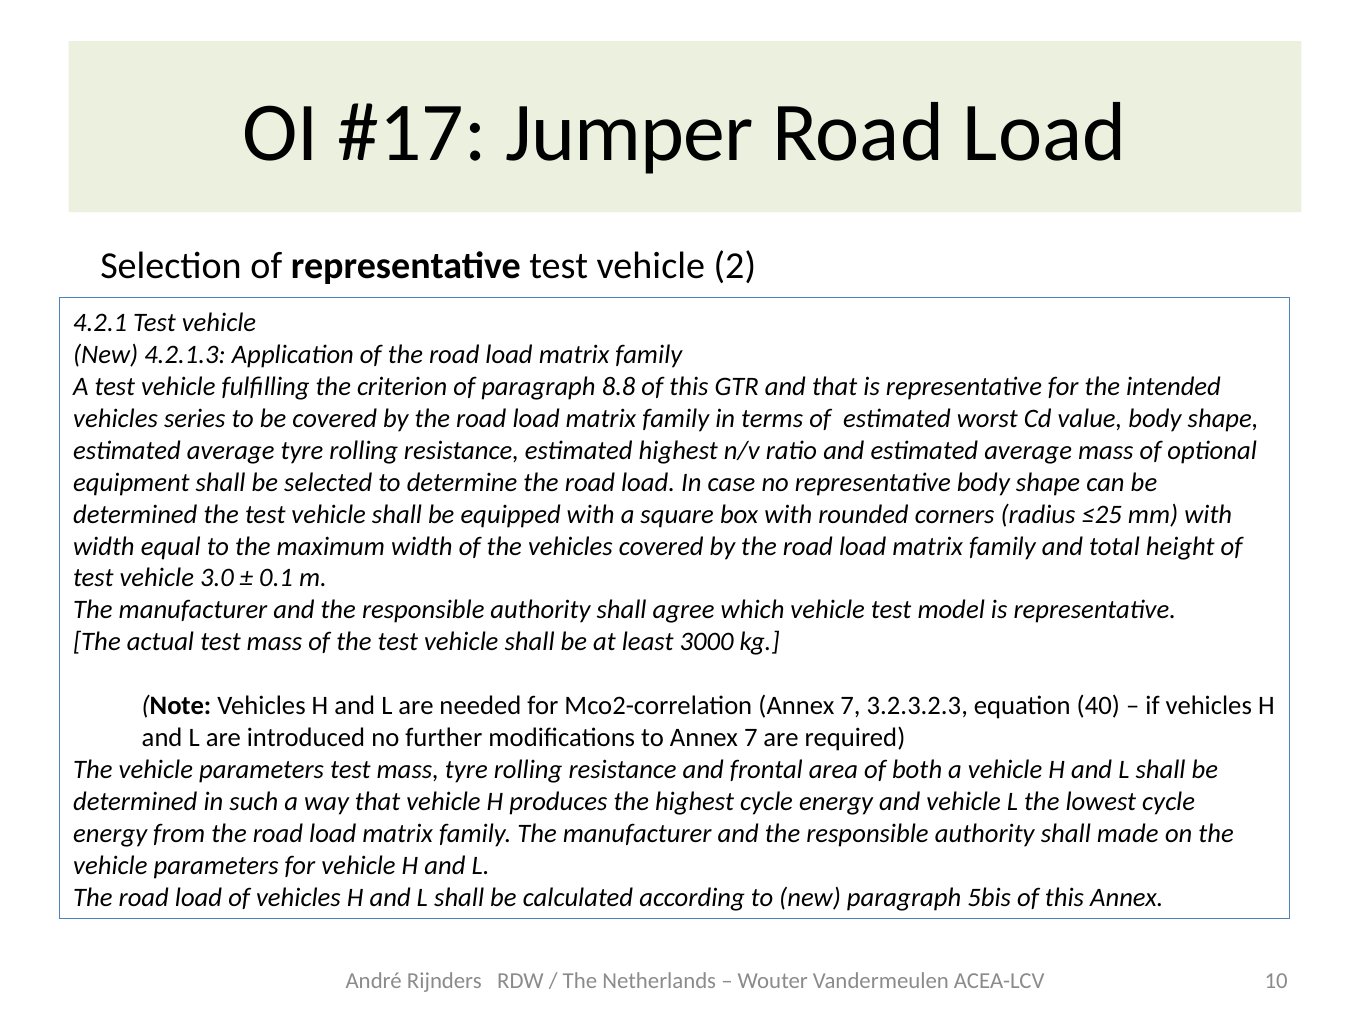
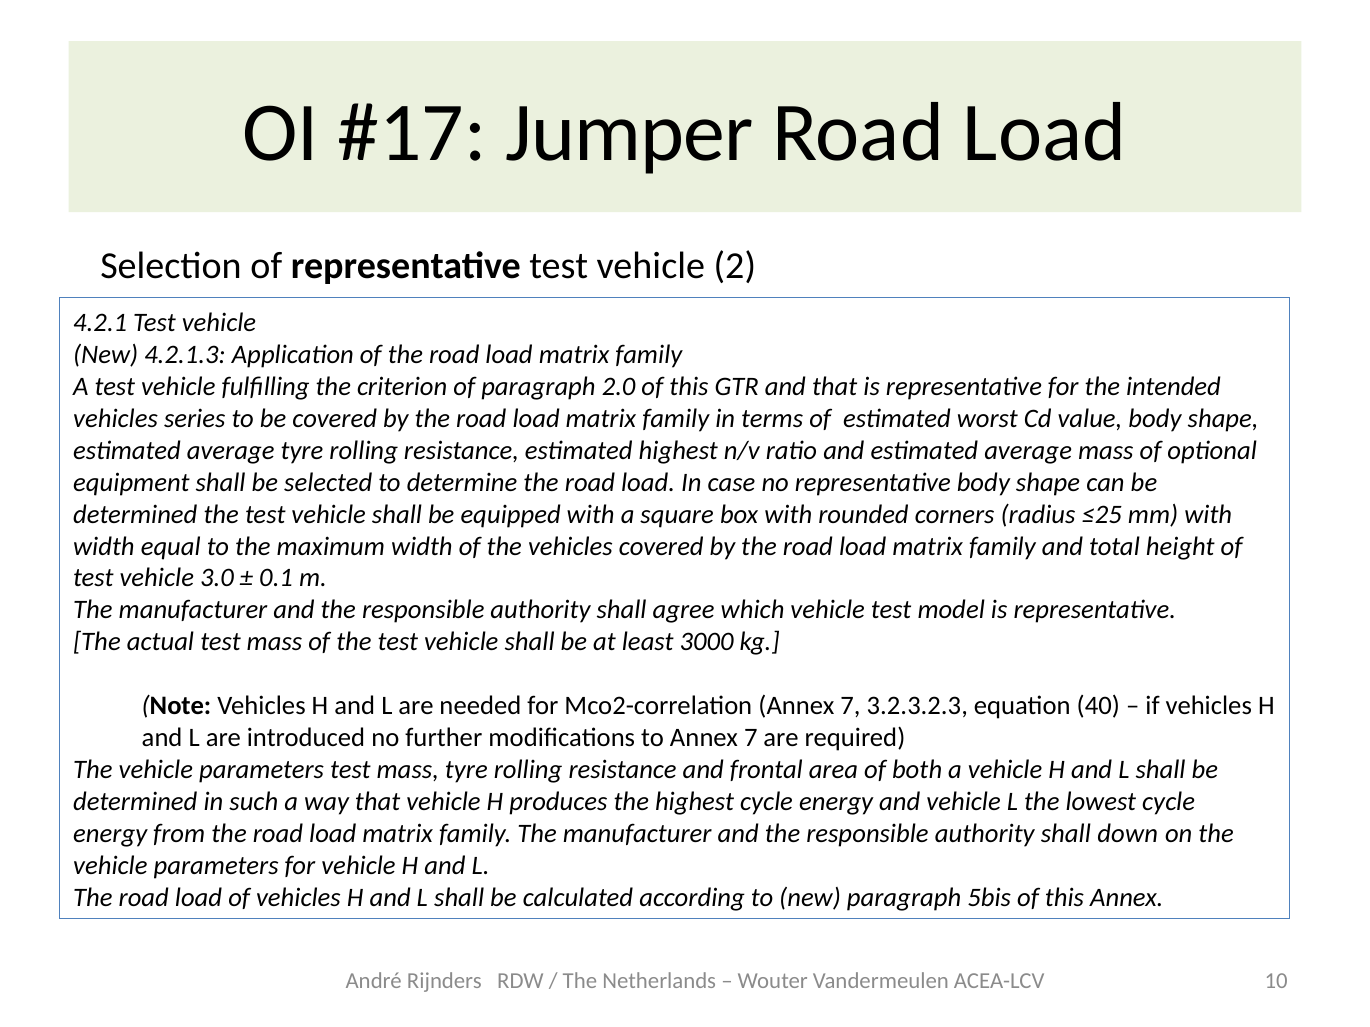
8.8: 8.8 -> 2.0
made: made -> down
